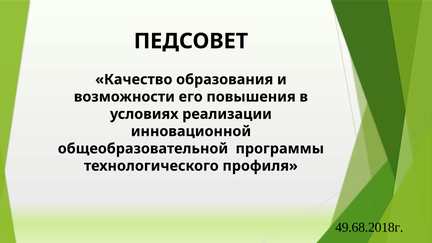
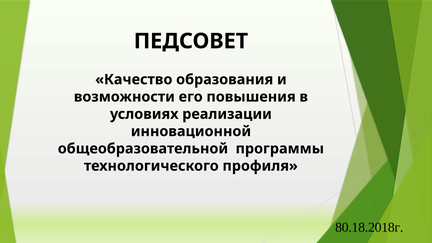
49.68.2018г: 49.68.2018г -> 80.18.2018г
